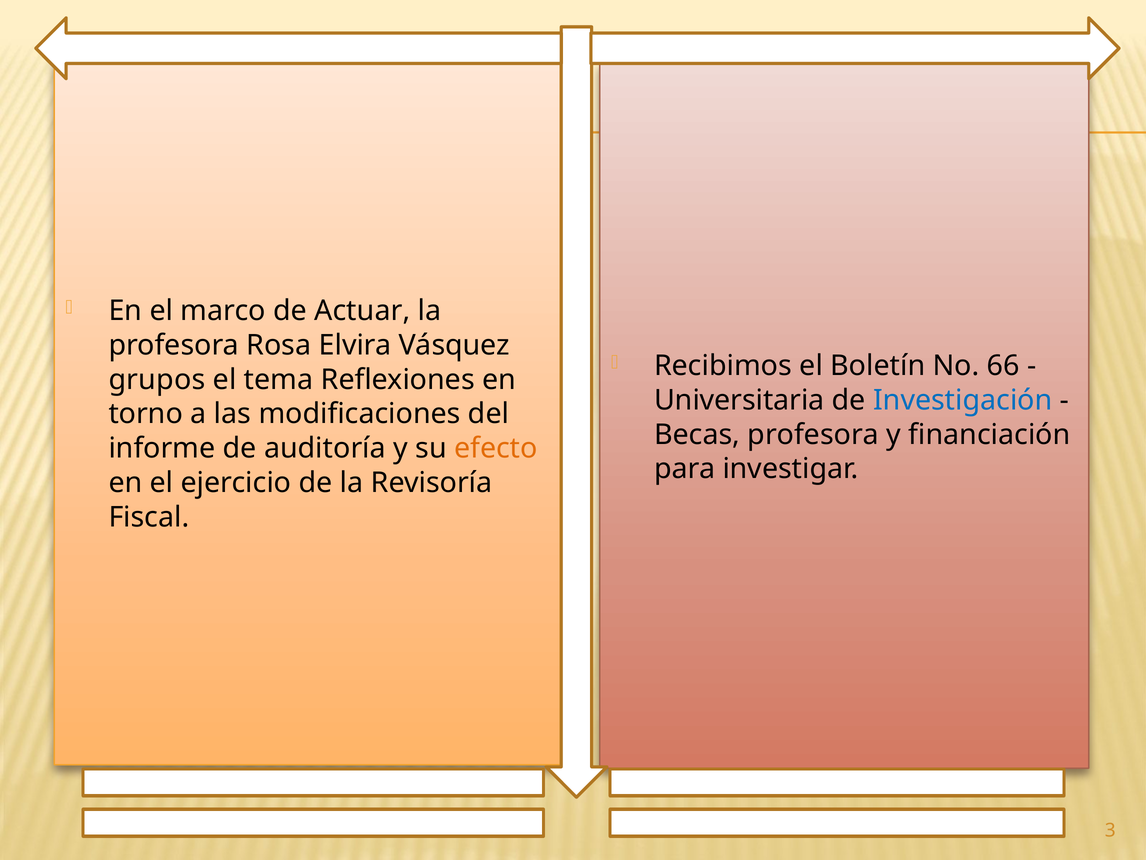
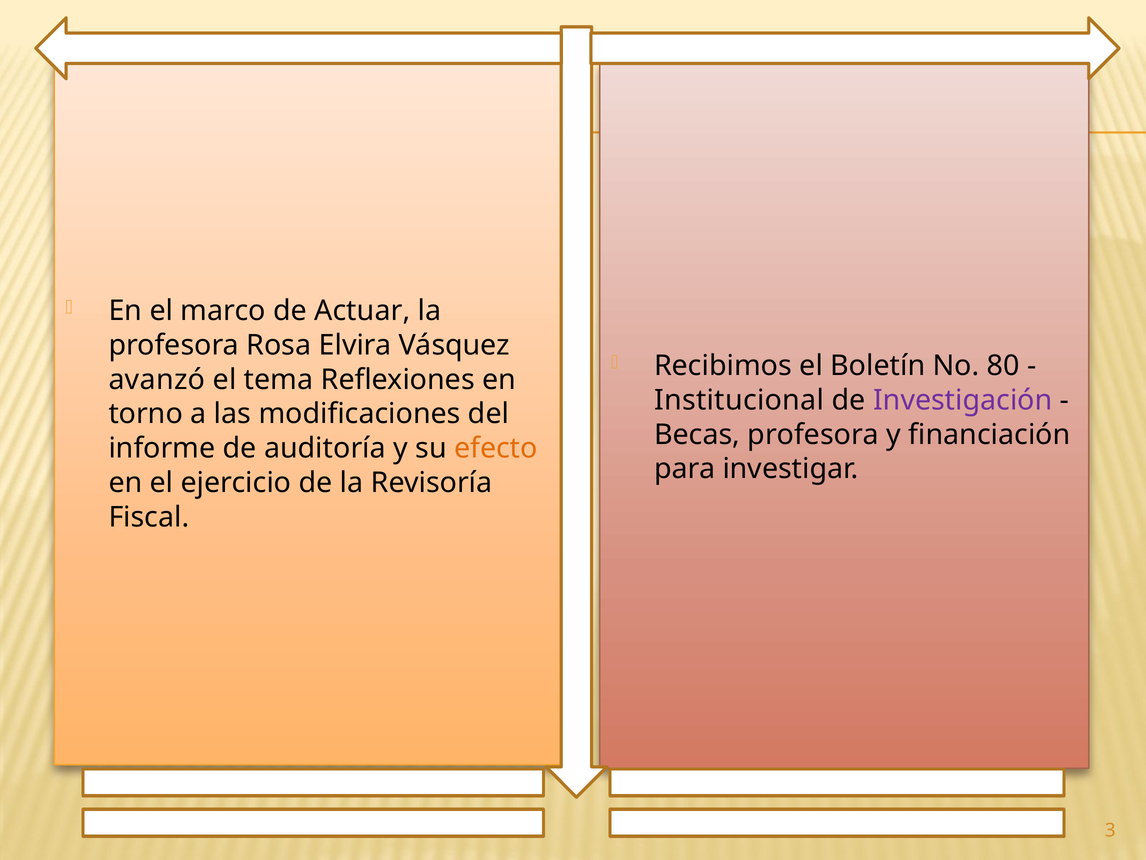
66: 66 -> 80
grupos: grupos -> avanzó
Universitaria: Universitaria -> Institucional
Investigación colour: blue -> purple
